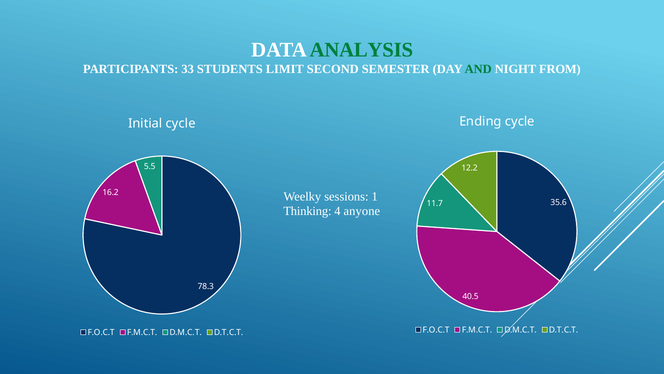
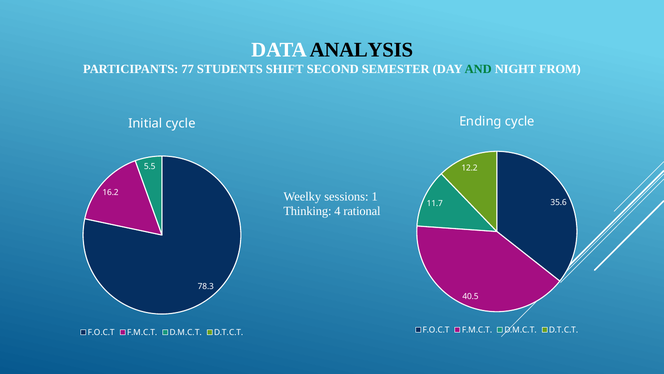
ANALYSIS colour: green -> black
33: 33 -> 77
LIMIT: LIMIT -> SHIFT
anyone: anyone -> rational
